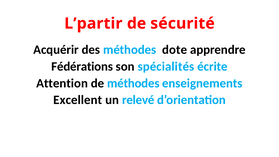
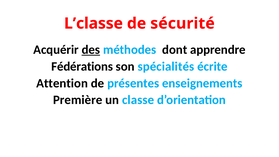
L’partir: L’partir -> L’classe
des underline: none -> present
dote: dote -> dont
de méthodes: méthodes -> présentes
Excellent: Excellent -> Première
relevé: relevé -> classe
